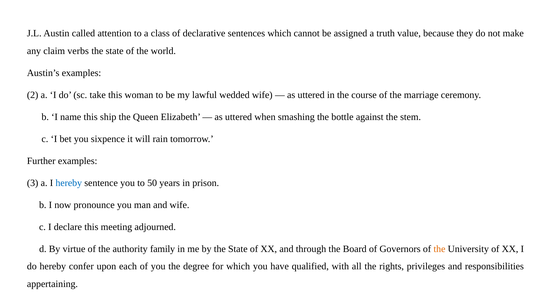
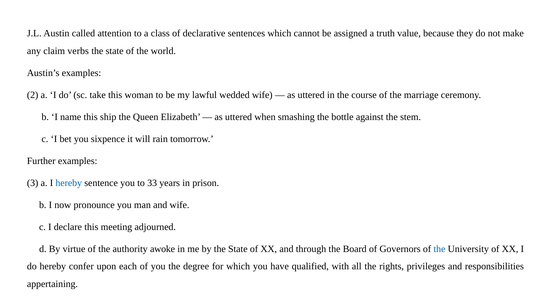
50: 50 -> 33
family: family -> awoke
the at (439, 249) colour: orange -> blue
